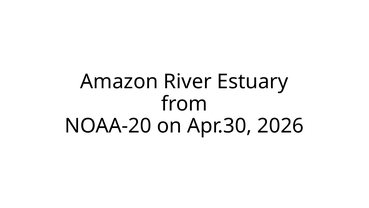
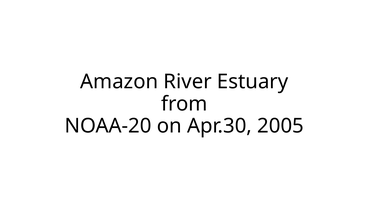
2026: 2026 -> 2005
